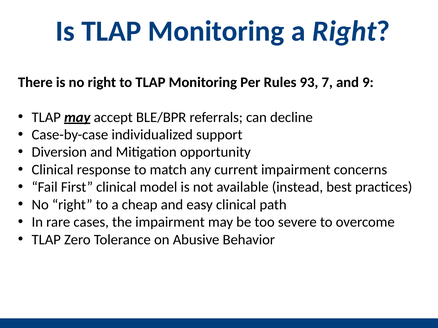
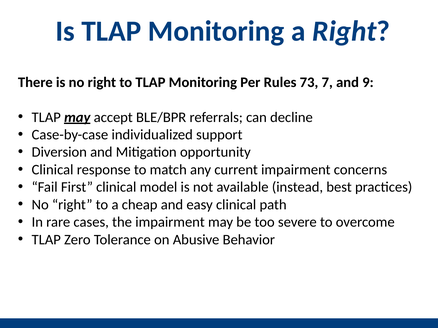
93: 93 -> 73
